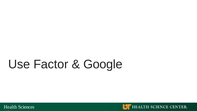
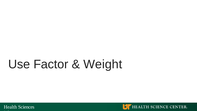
Google: Google -> Weight
